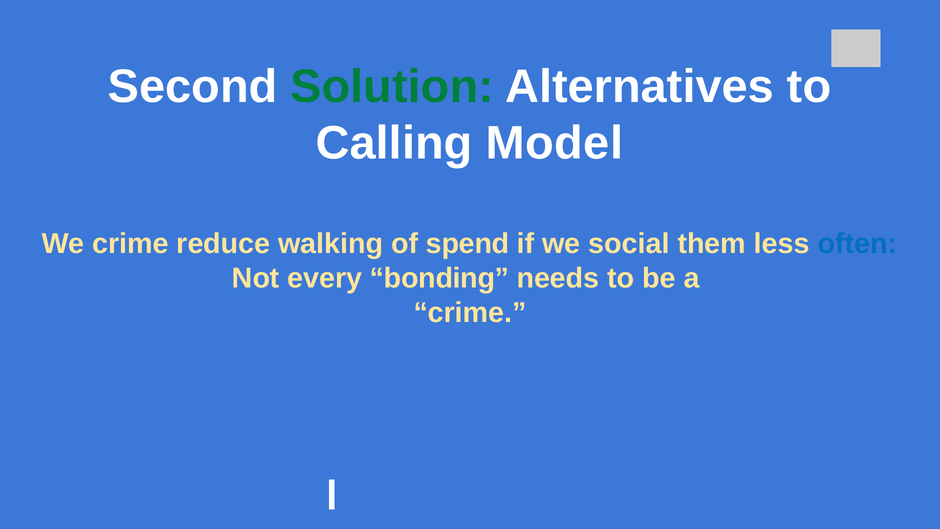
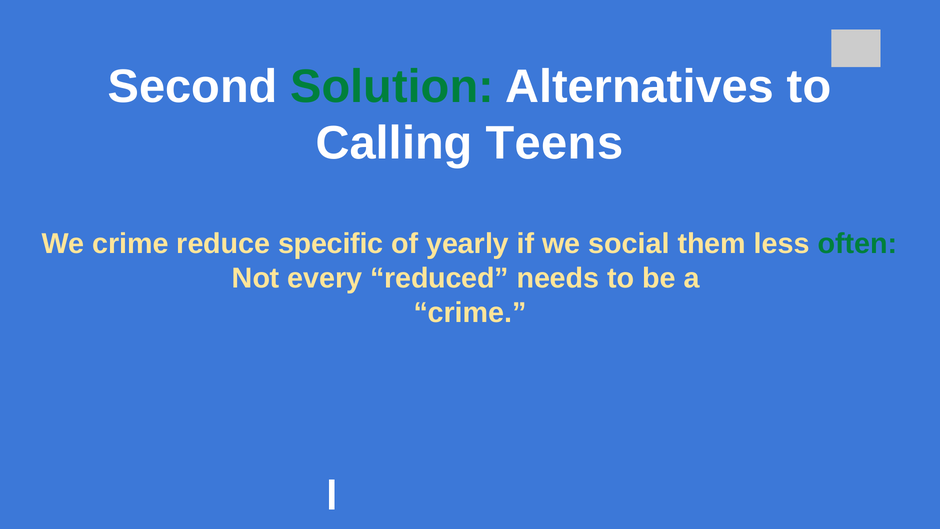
Model: Model -> Teens
walking: walking -> specific
spend: spend -> yearly
often colour: blue -> green
bonding: bonding -> reduced
